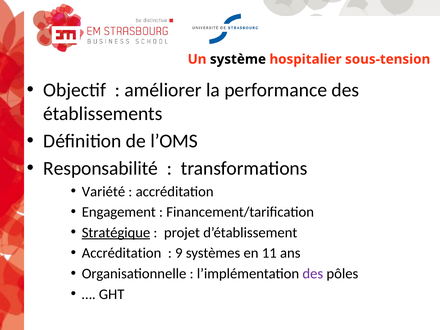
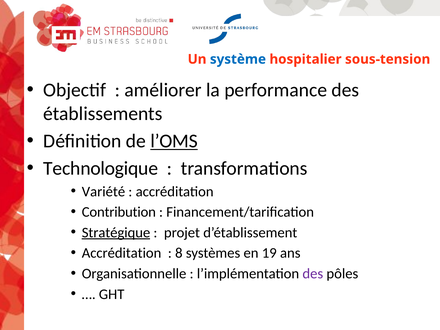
système colour: black -> blue
l’OMS underline: none -> present
Responsabilité: Responsabilité -> Technologique
Engagement: Engagement -> Contribution
9: 9 -> 8
11: 11 -> 19
